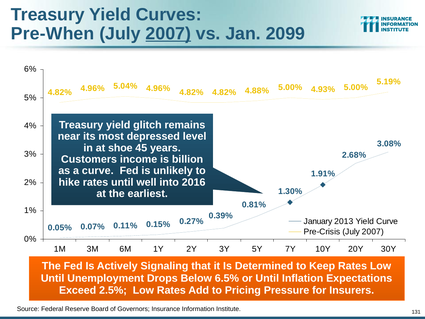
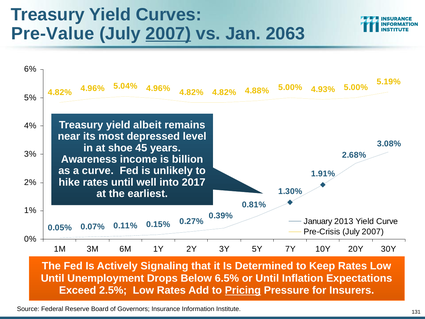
Pre-When: Pre-When -> Pre-Value
2099: 2099 -> 2063
glitch: glitch -> albeit
Customers: Customers -> Awareness
2016: 2016 -> 2017
Pricing underline: none -> present
